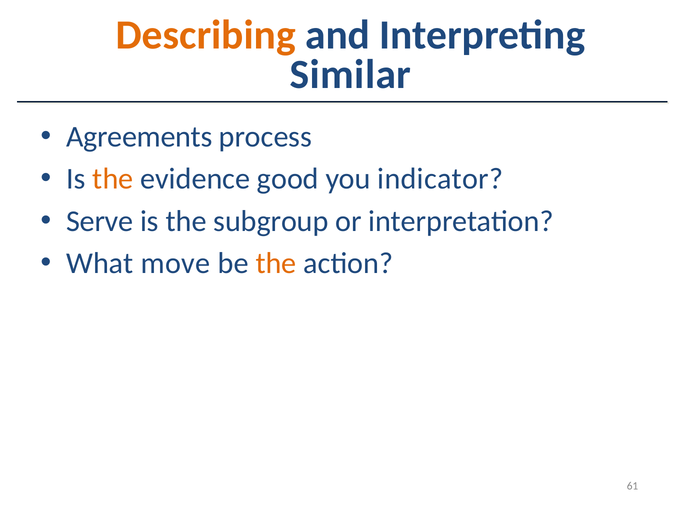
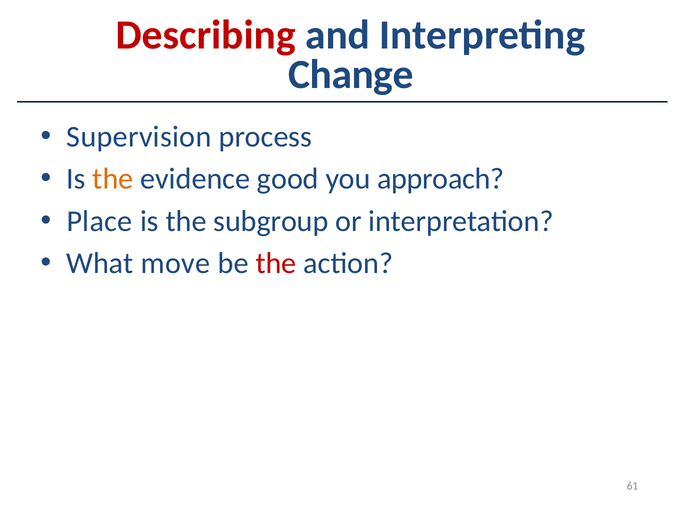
Describing colour: orange -> red
Similar: Similar -> Change
Agreements: Agreements -> Supervision
indicator: indicator -> approach
Serve: Serve -> Place
the at (276, 264) colour: orange -> red
